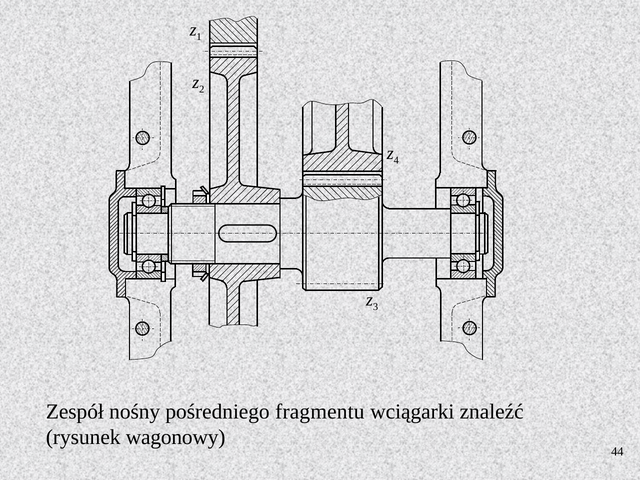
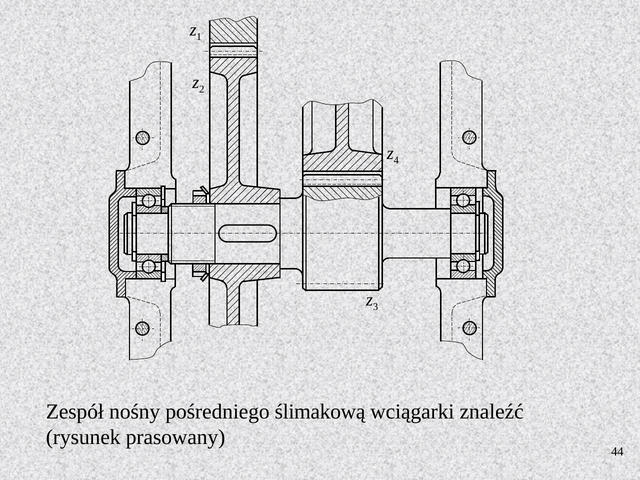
fragmentu: fragmentu -> ślimakową
wagonowy: wagonowy -> prasowany
